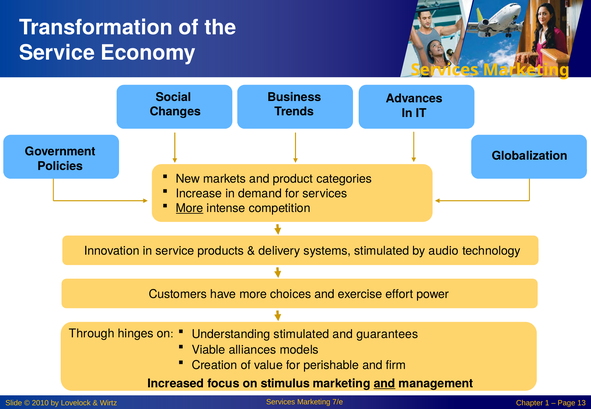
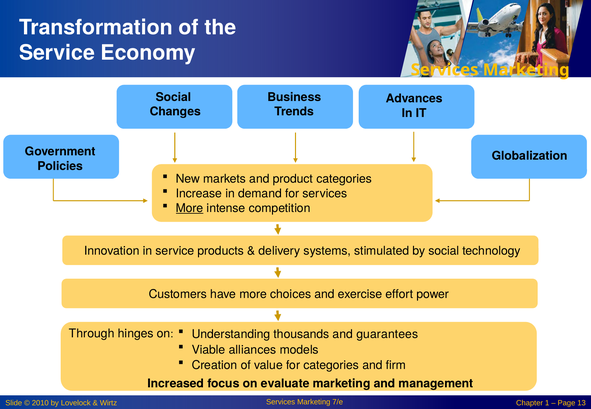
by audio: audio -> social
Understanding stimulated: stimulated -> thousands
for perishable: perishable -> categories
stimulus: stimulus -> evaluate
and at (385, 384) underline: present -> none
